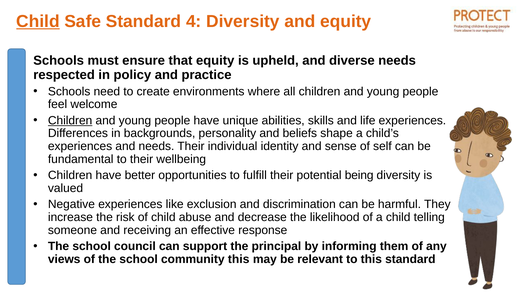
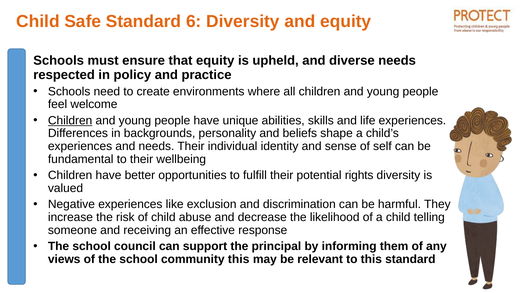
Child at (38, 21) underline: present -> none
4: 4 -> 6
being: being -> rights
